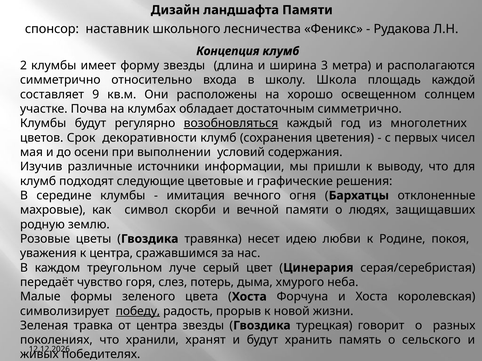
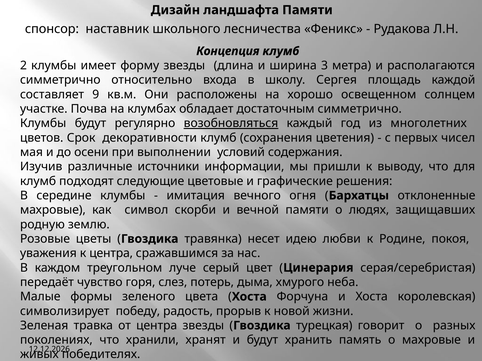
Школа: Школа -> Сергея
победу underline: present -> none
о сельского: сельского -> махровые
